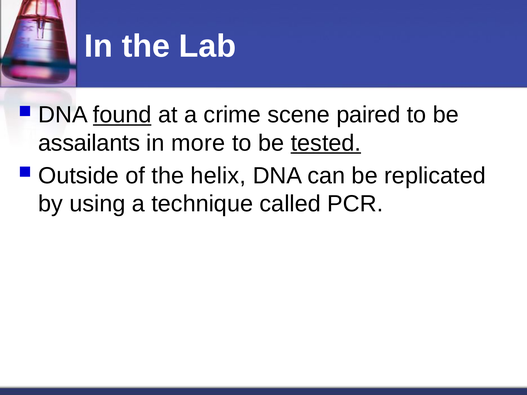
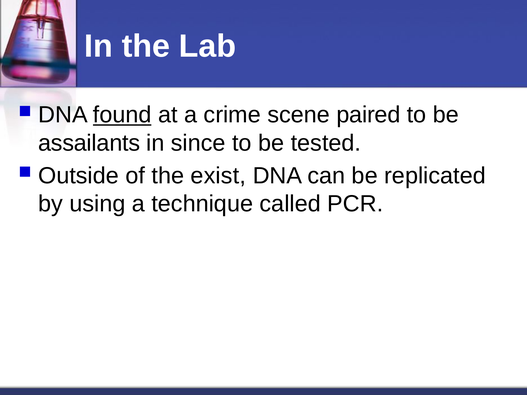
more: more -> since
tested underline: present -> none
helix: helix -> exist
